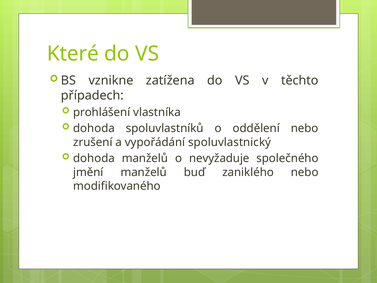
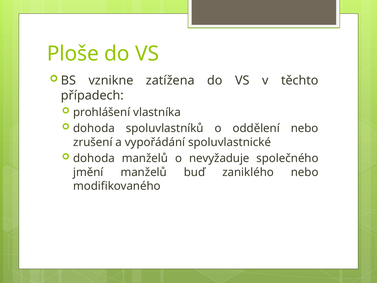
Které: Které -> Ploše
spoluvlastnický: spoluvlastnický -> spoluvlastnické
